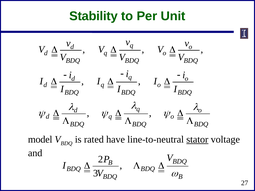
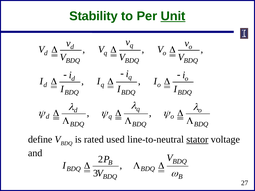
Unit underline: none -> present
model: model -> define
have: have -> used
